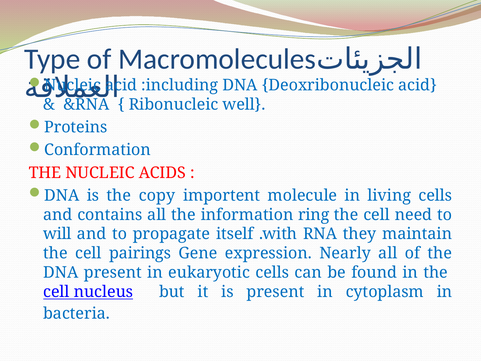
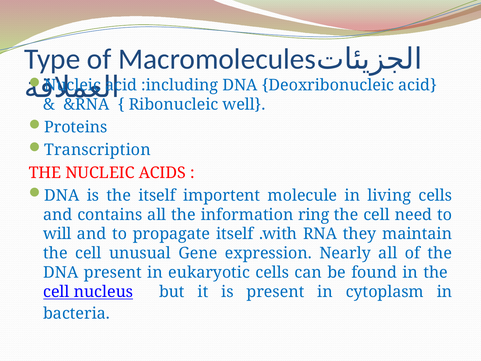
Conformation: Conformation -> Transcription
the copy: copy -> itself
pairings: pairings -> unusual
